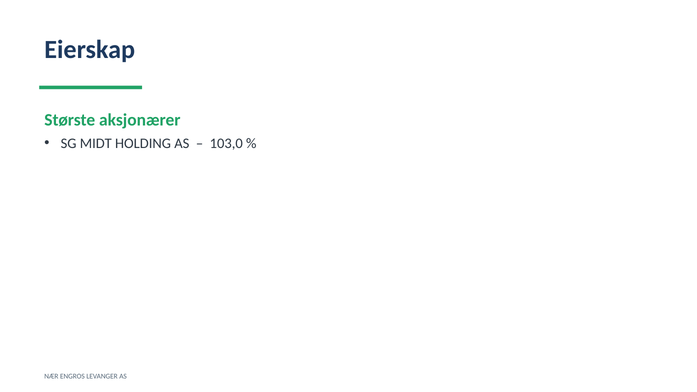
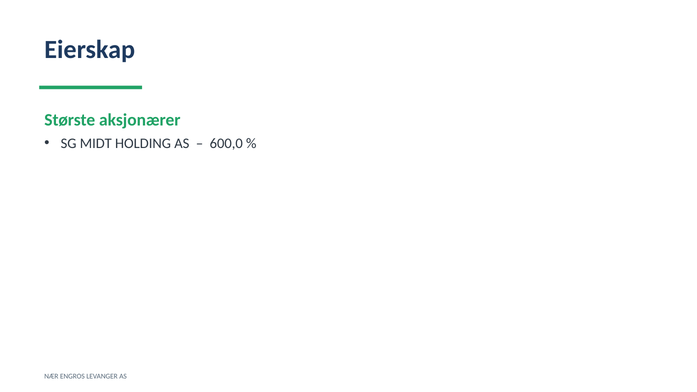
103,0: 103,0 -> 600,0
